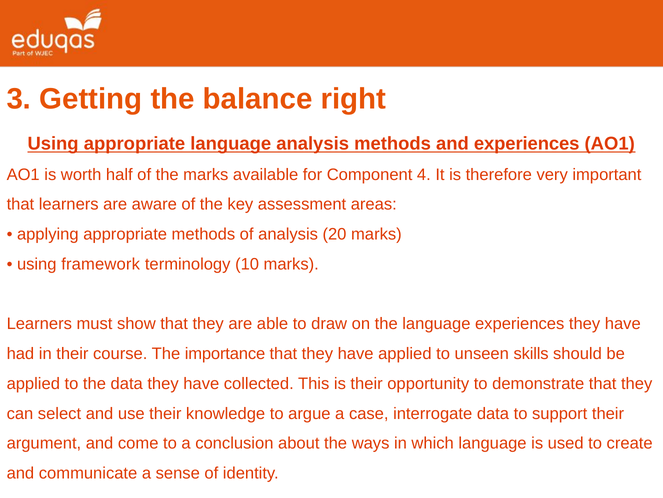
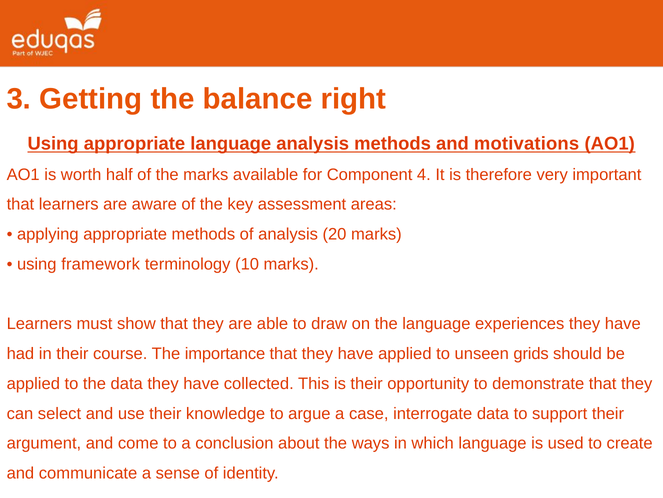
and experiences: experiences -> motivations
skills: skills -> grids
